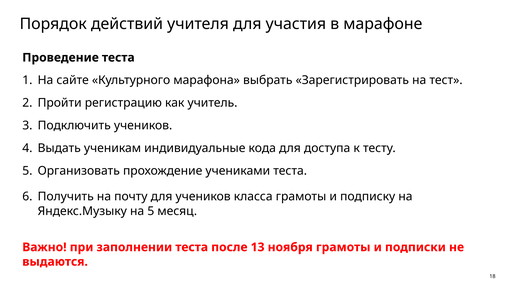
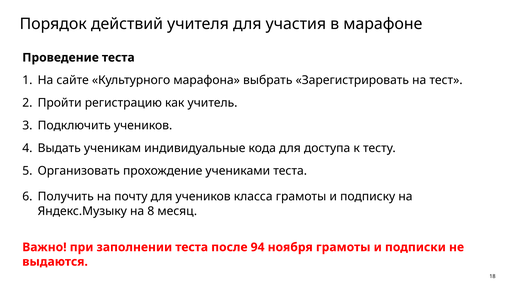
на 5: 5 -> 8
13: 13 -> 94
